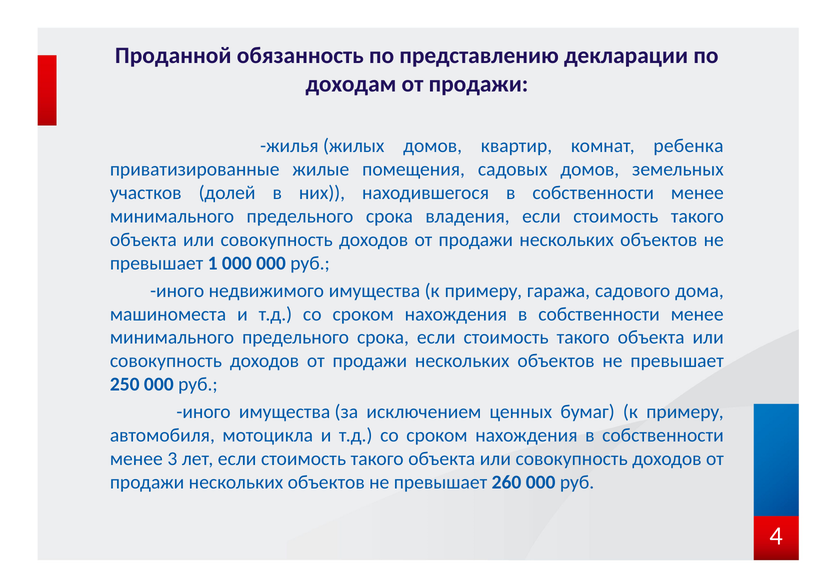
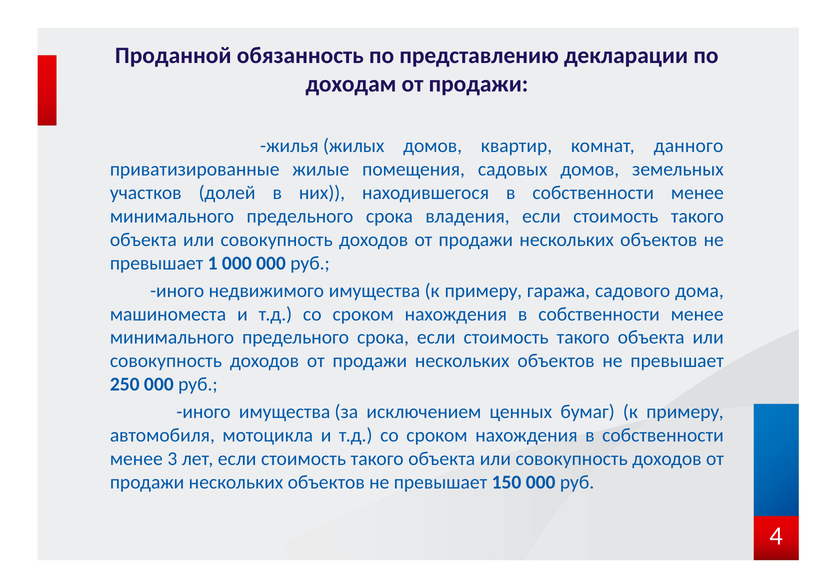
ребенка: ребенка -> данного
260: 260 -> 150
